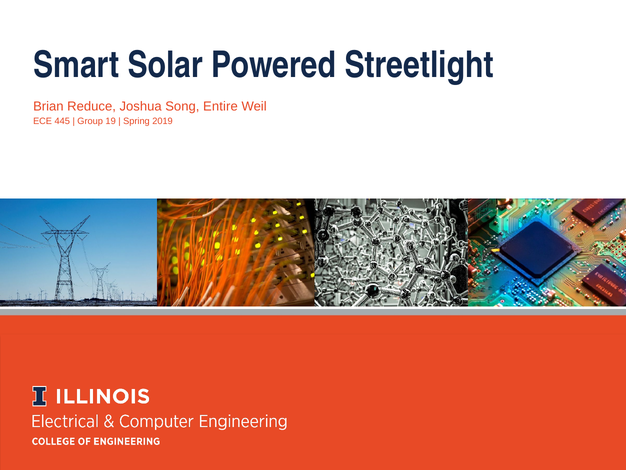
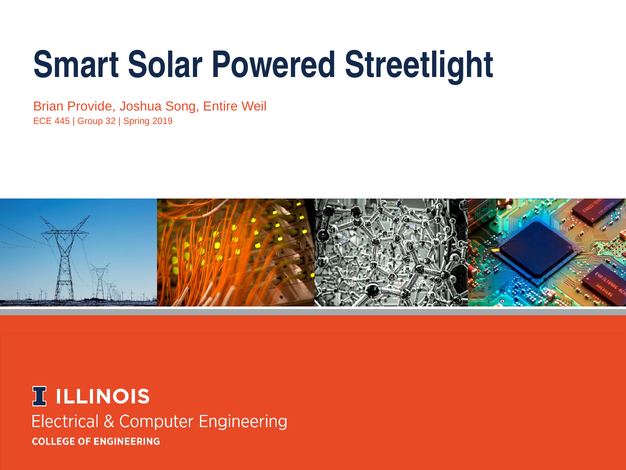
Reduce: Reduce -> Provide
19: 19 -> 32
